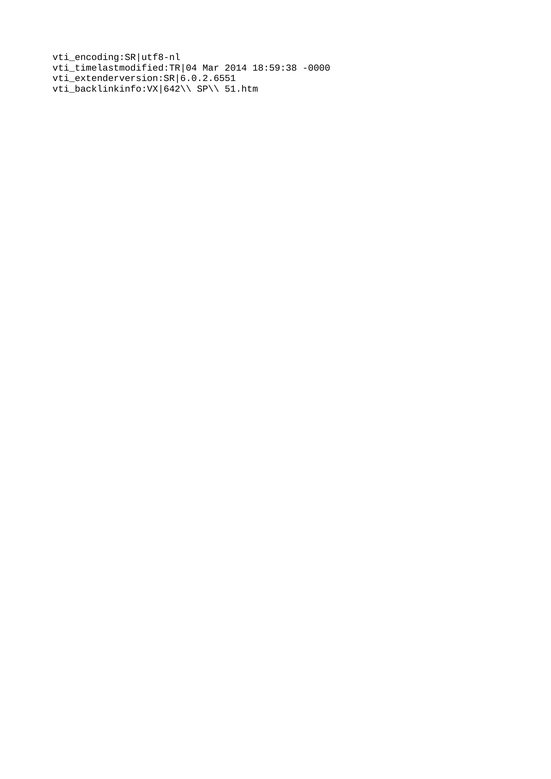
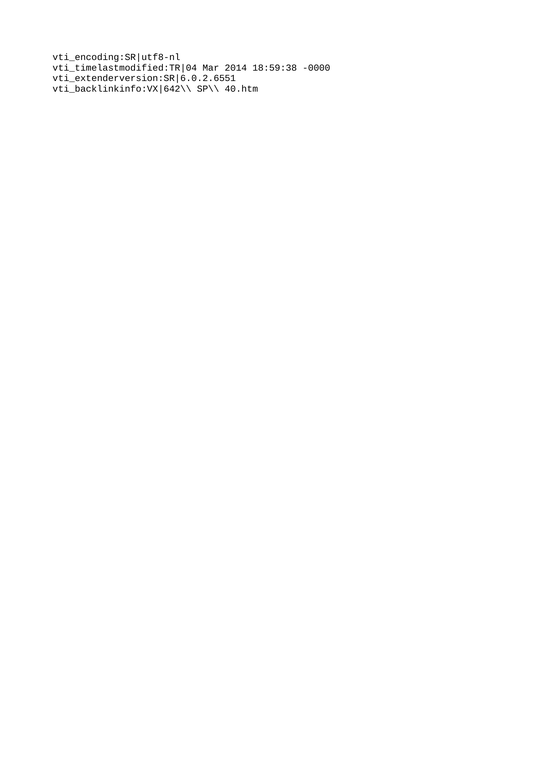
51.htm: 51.htm -> 40.htm
